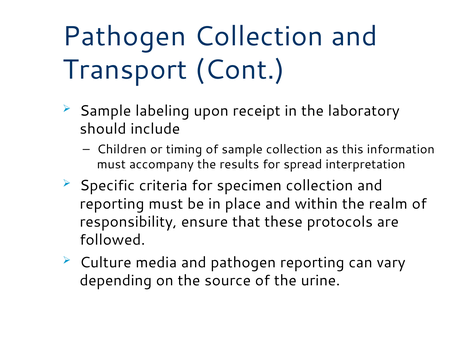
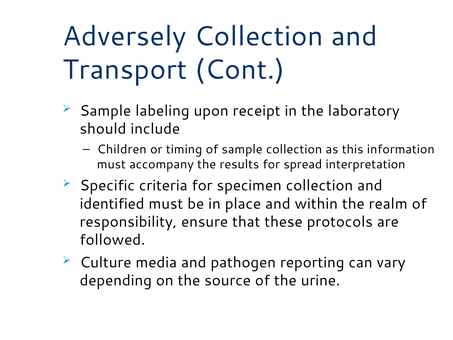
Pathogen at (124, 36): Pathogen -> Adversely
reporting at (112, 204): reporting -> identified
